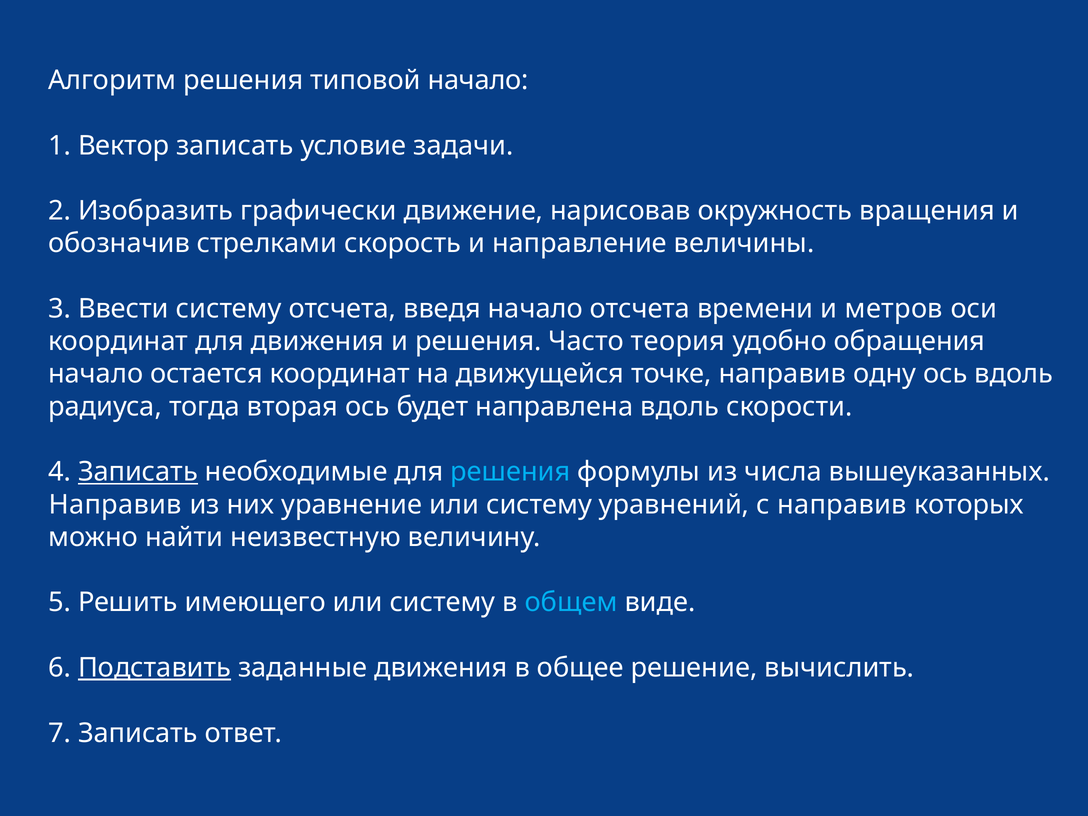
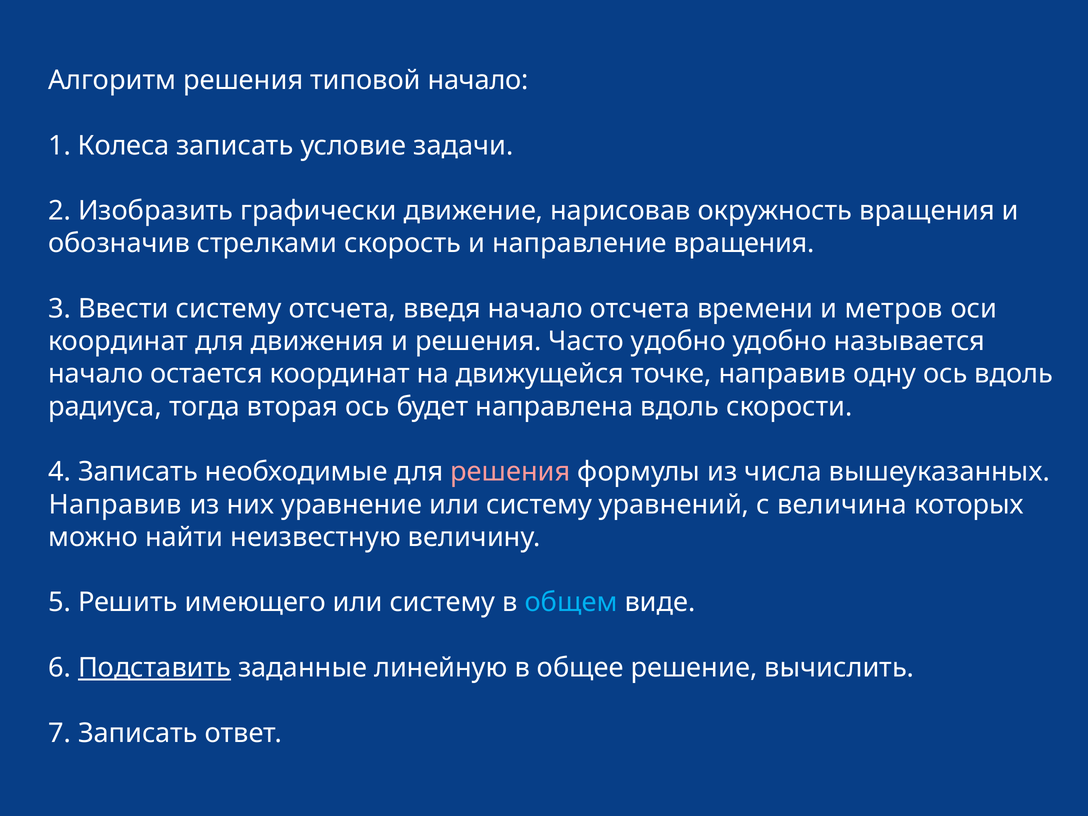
Вектор: Вектор -> Колеса
направление величины: величины -> вращения
Часто теория: теория -> удобно
обращения: обращения -> называется
Записать at (138, 472) underline: present -> none
решения at (510, 472) colour: light blue -> pink
с направив: направив -> величина
заданные движения: движения -> линейную
